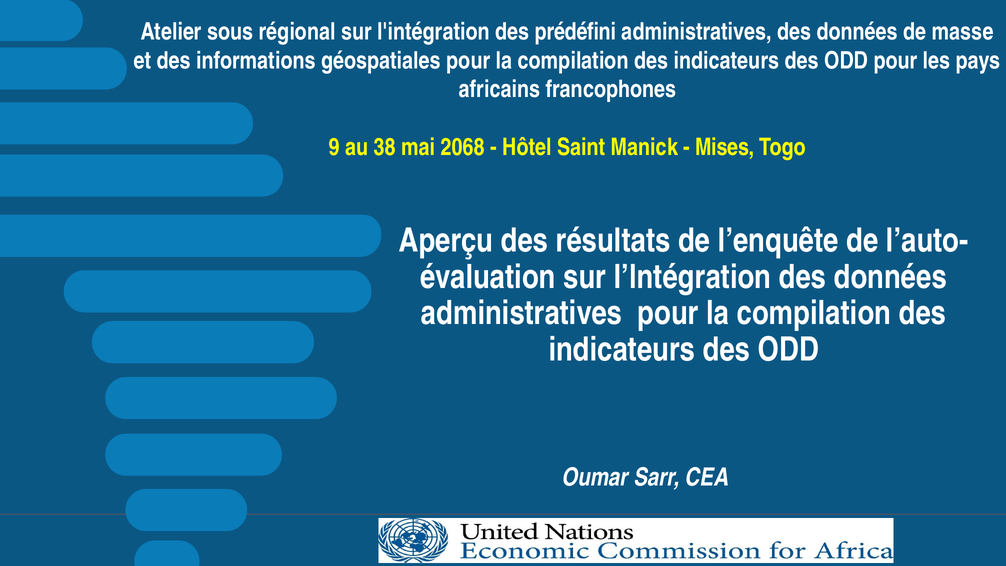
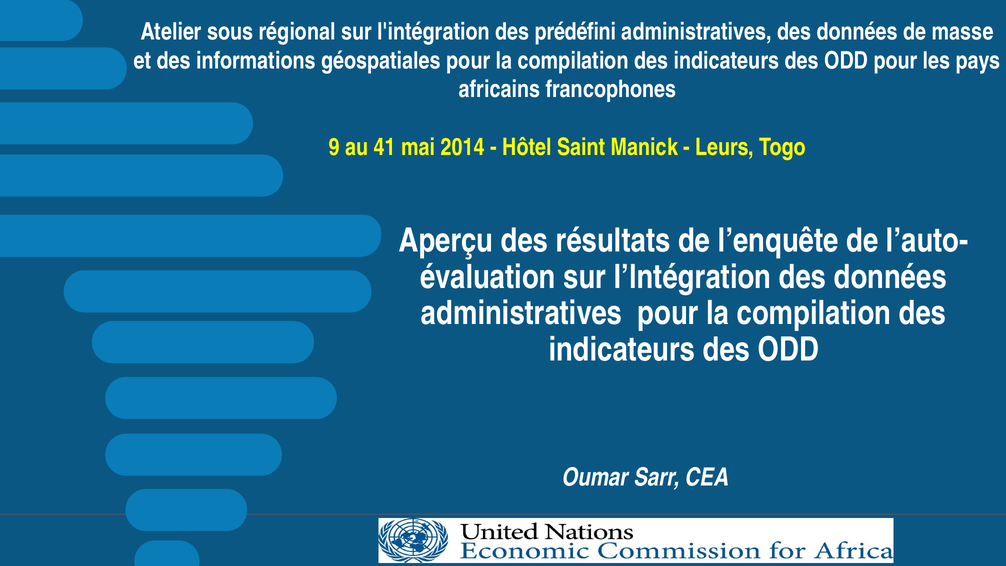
38: 38 -> 41
2068: 2068 -> 2014
Mises: Mises -> Leurs
